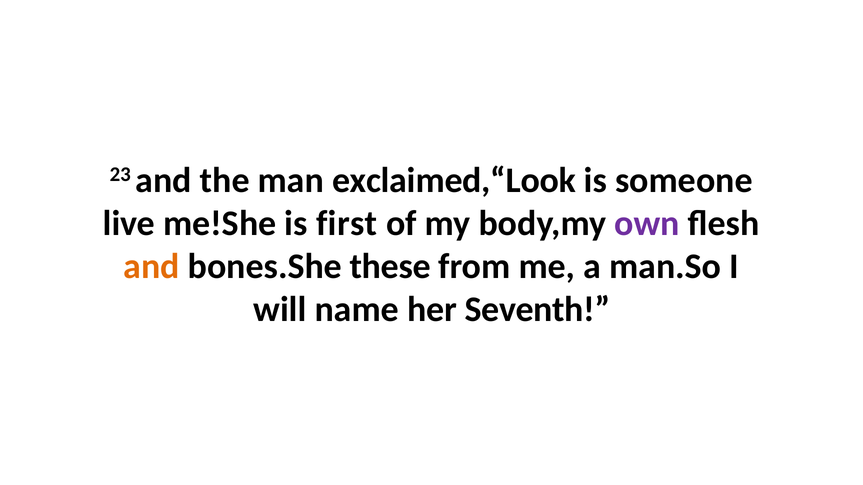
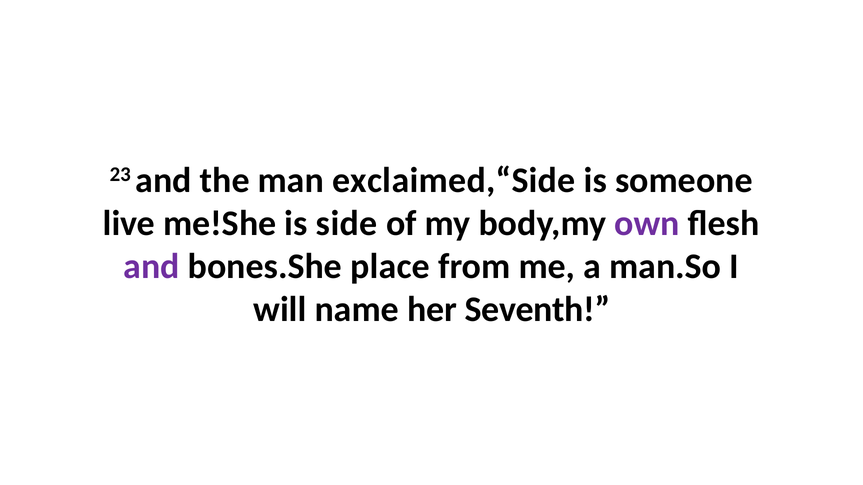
exclaimed,“Look: exclaimed,“Look -> exclaimed,“Side
first: first -> side
and at (152, 267) colour: orange -> purple
these: these -> place
